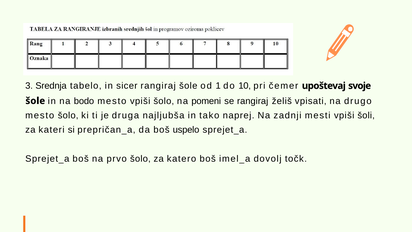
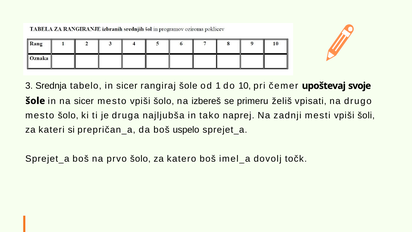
na bodo: bodo -> sicer
pomeni: pomeni -> izbereš
se rangiraj: rangiraj -> primeru
